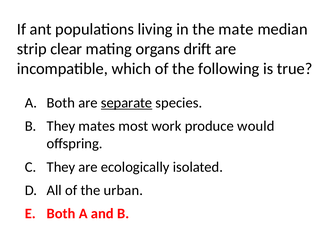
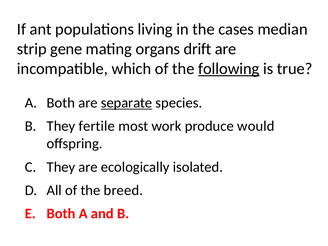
mate: mate -> cases
clear: clear -> gene
following underline: none -> present
mates: mates -> fertile
urban: urban -> breed
